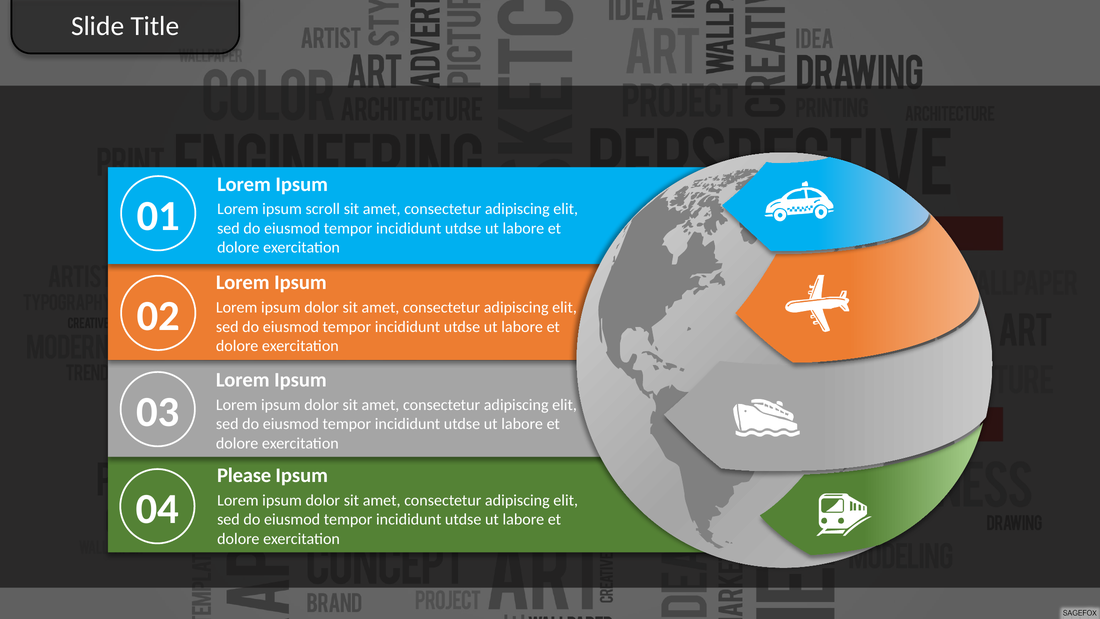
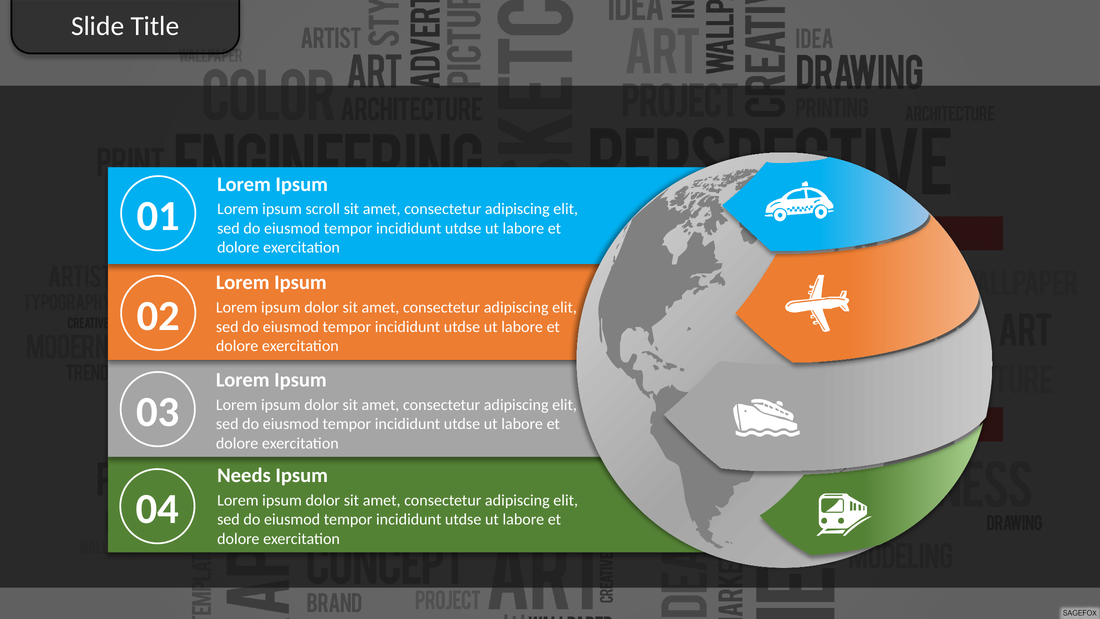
Please: Please -> Needs
